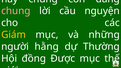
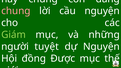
Giám colour: yellow -> light green
hằng: hằng -> tuyệt
dự Thường: Thường -> Nguyện
